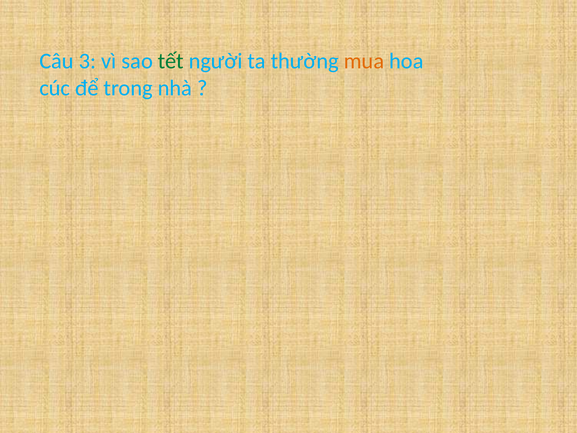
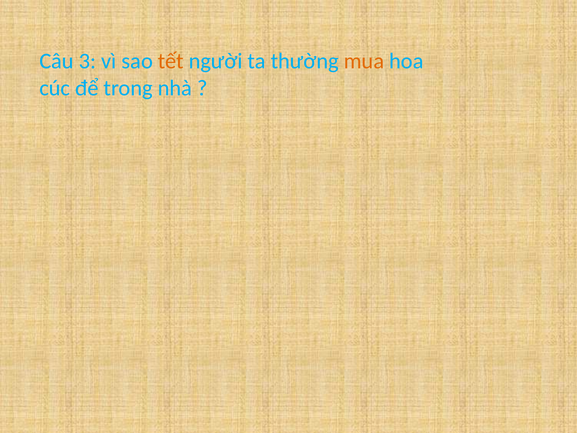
tết colour: green -> orange
